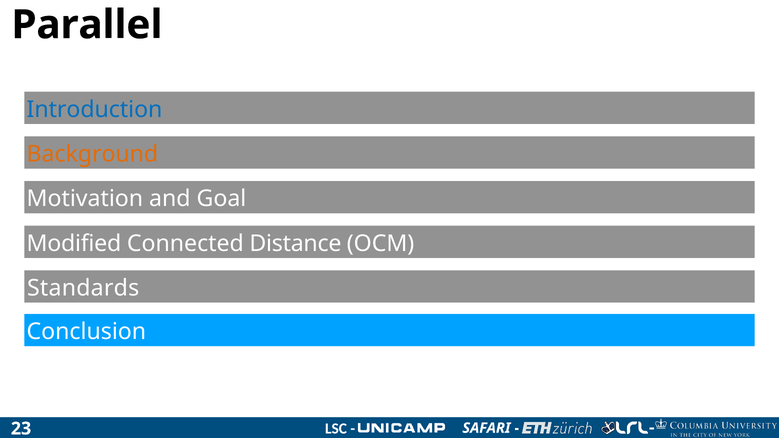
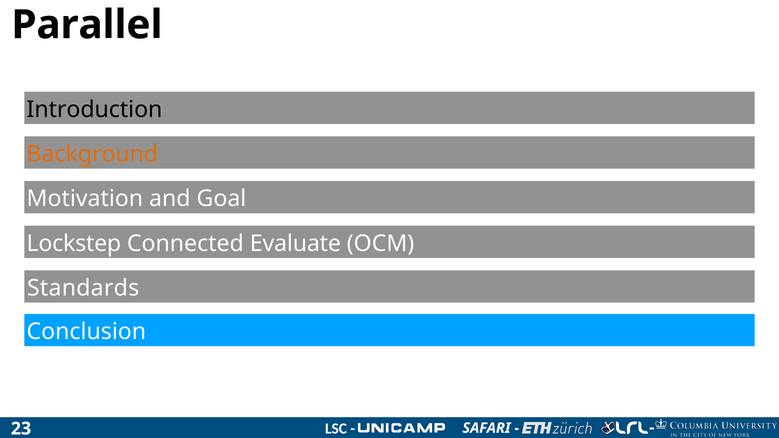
Introduction colour: blue -> black
Modified: Modified -> Lockstep
Distance: Distance -> Evaluate
